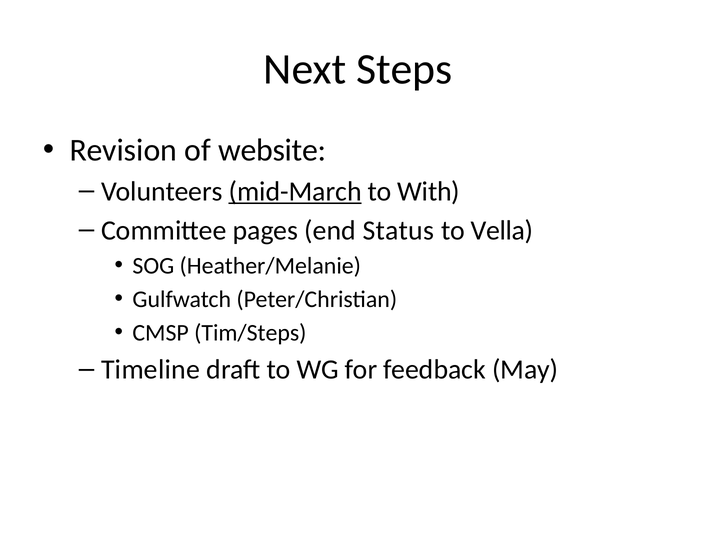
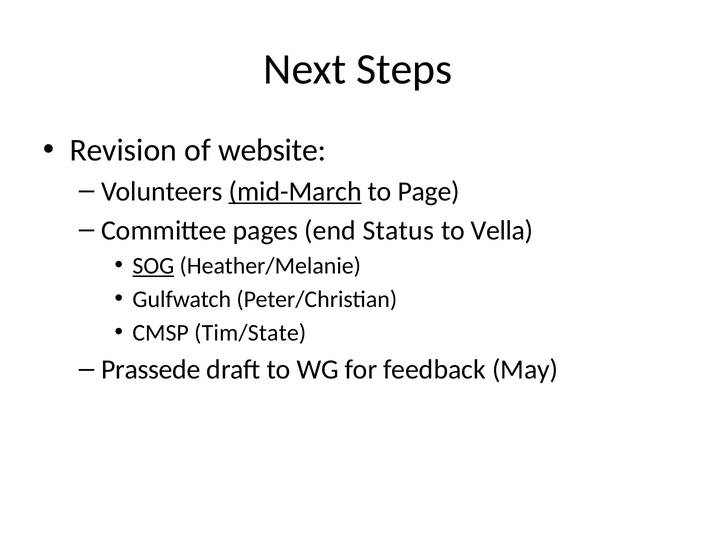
With: With -> Page
SOG underline: none -> present
Tim/Steps: Tim/Steps -> Tim/State
Timeline: Timeline -> Prassede
